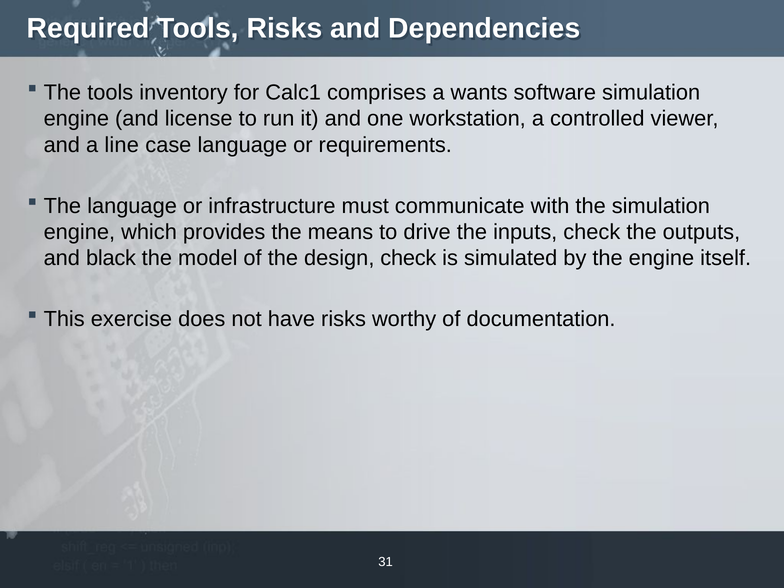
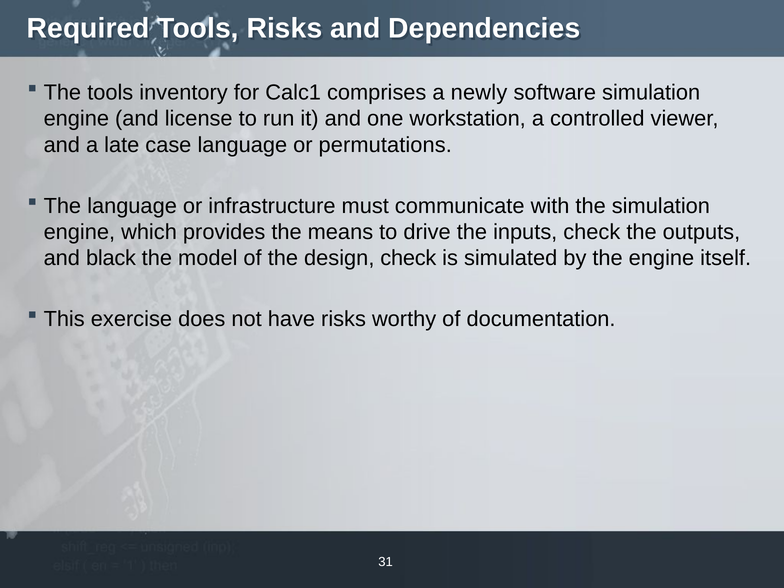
wants: wants -> newly
line: line -> late
requirements: requirements -> permutations
